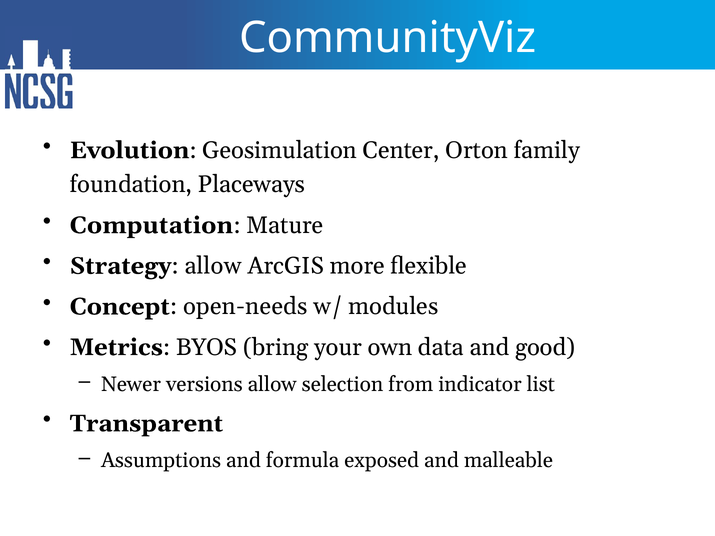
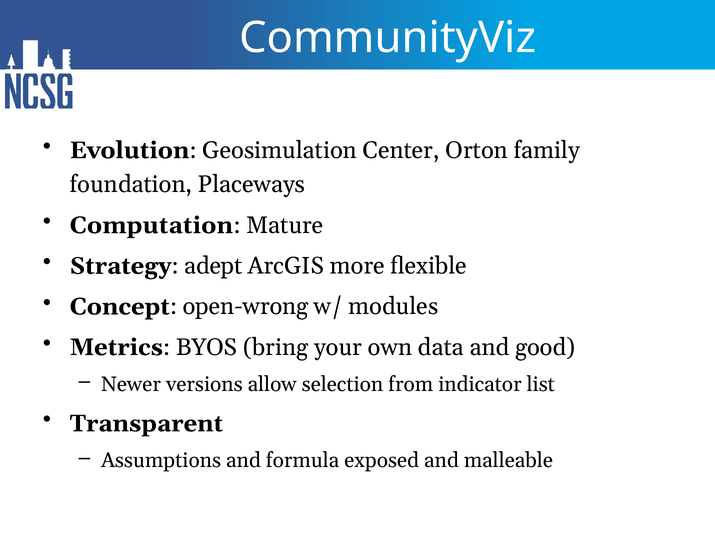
allow at (213, 266): allow -> adept
open-needs: open-needs -> open-wrong
